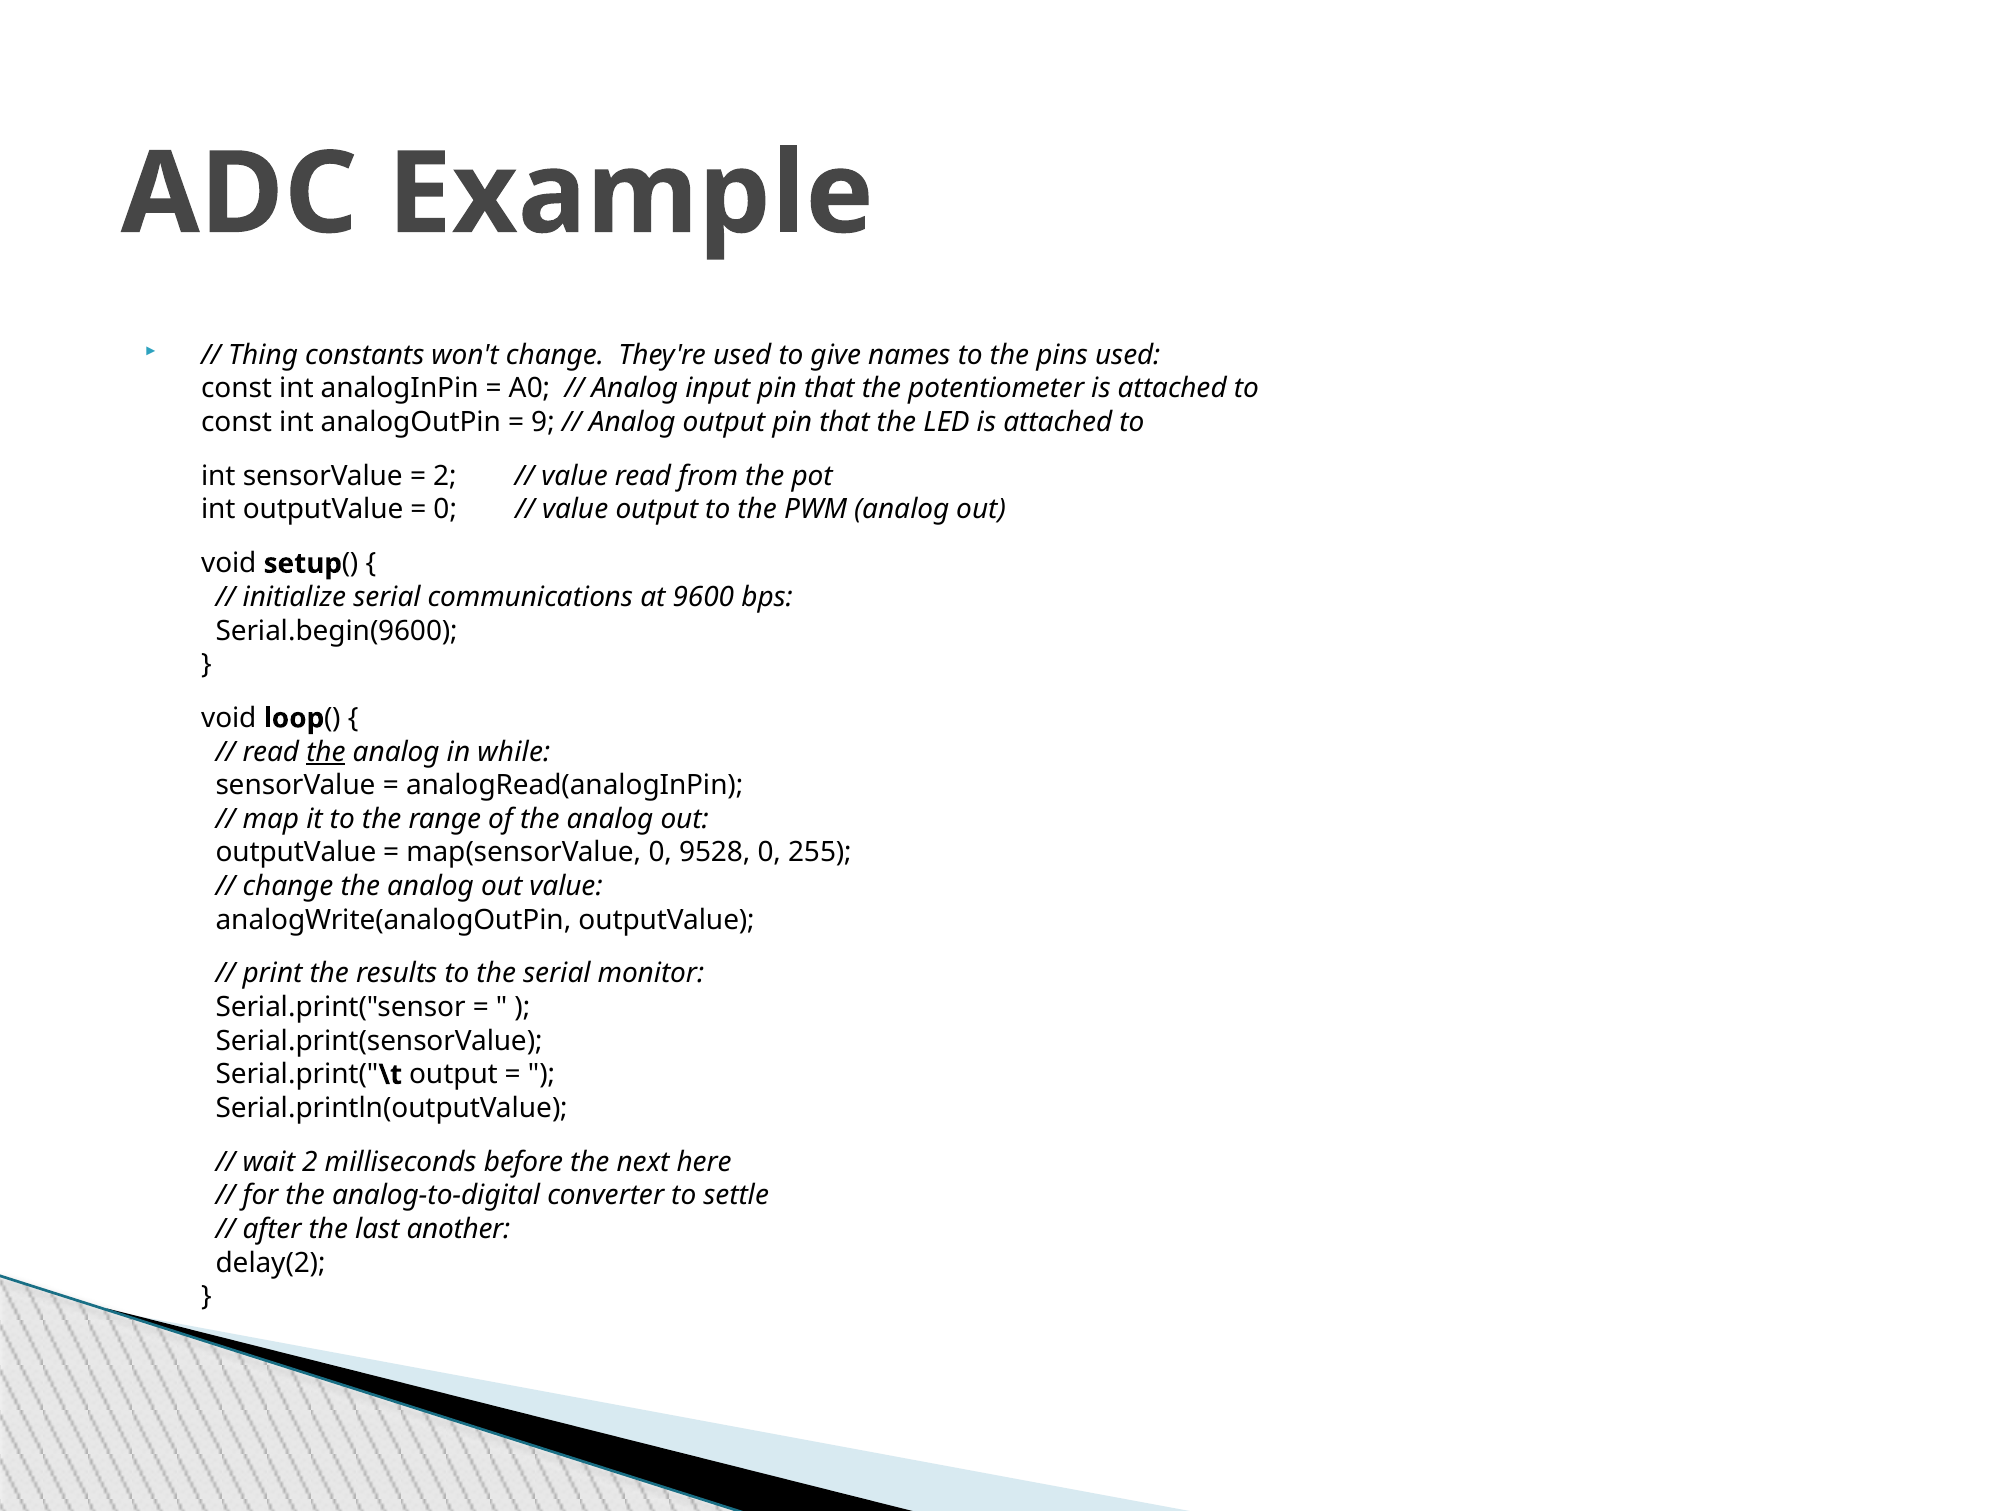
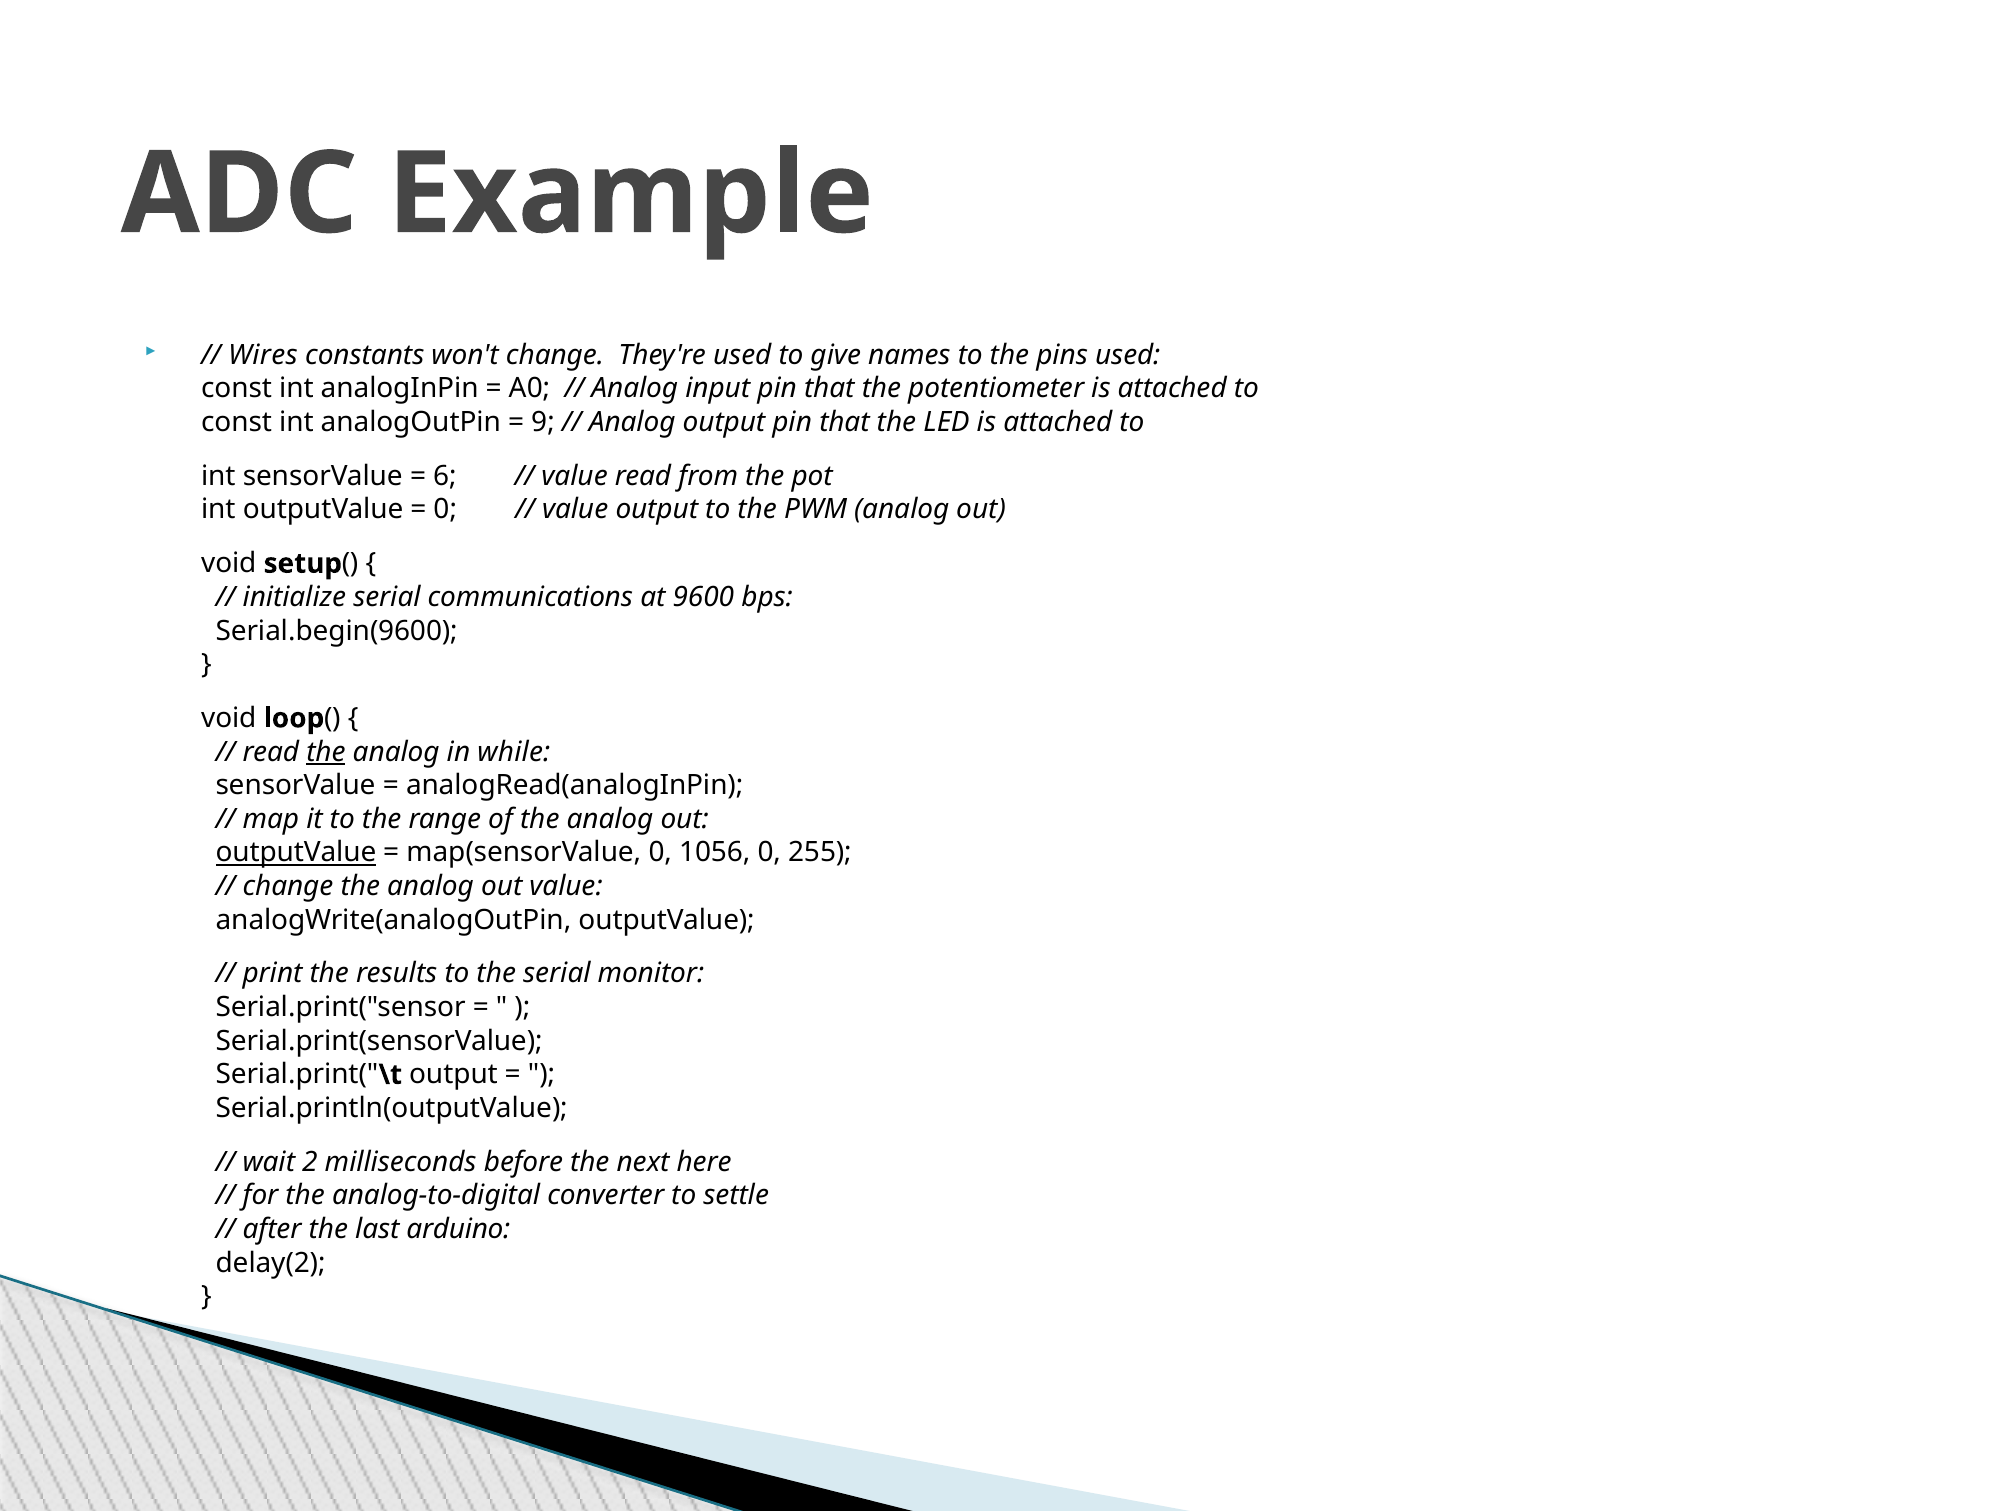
Thing: Thing -> Wires
2 at (445, 476): 2 -> 6
outputValue at (296, 853) underline: none -> present
9528: 9528 -> 1056
another: another -> arduino
